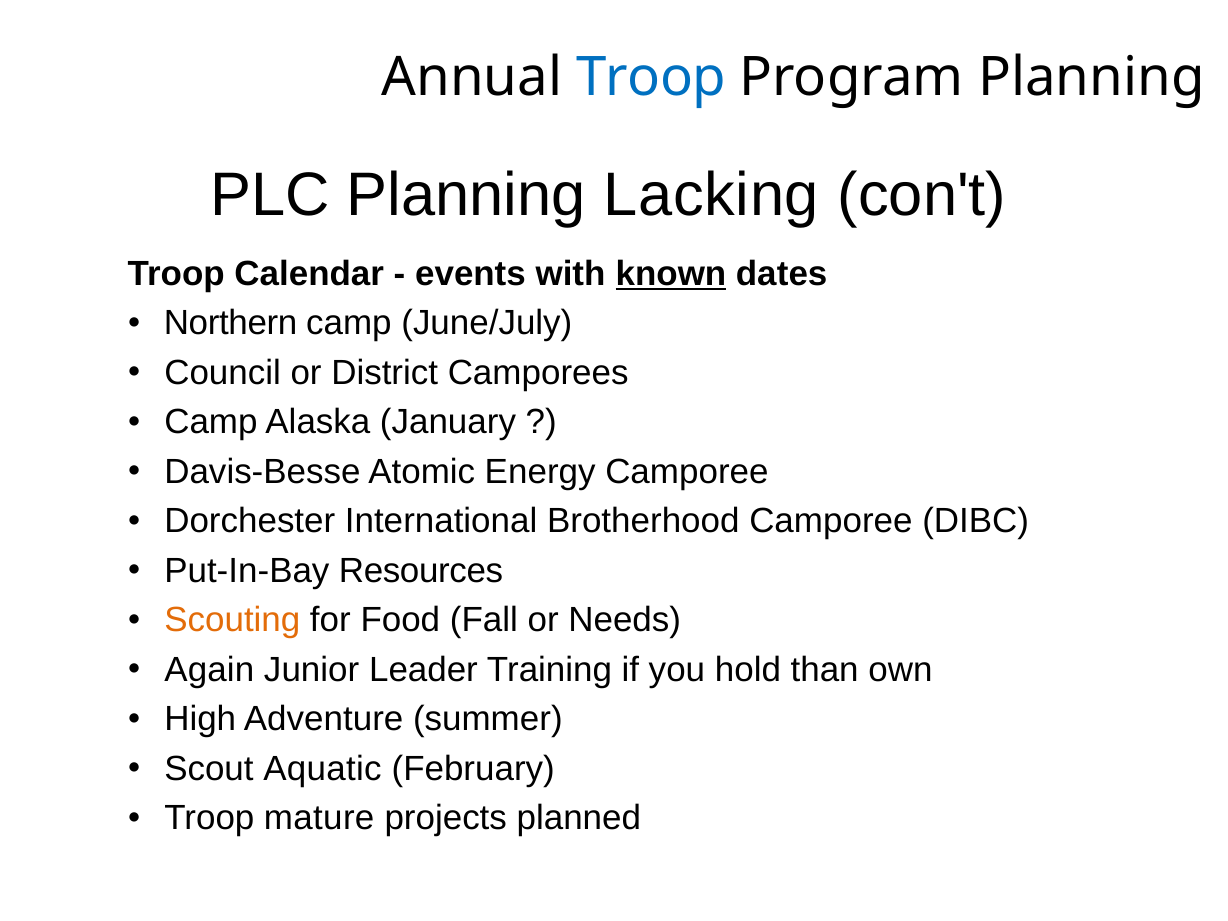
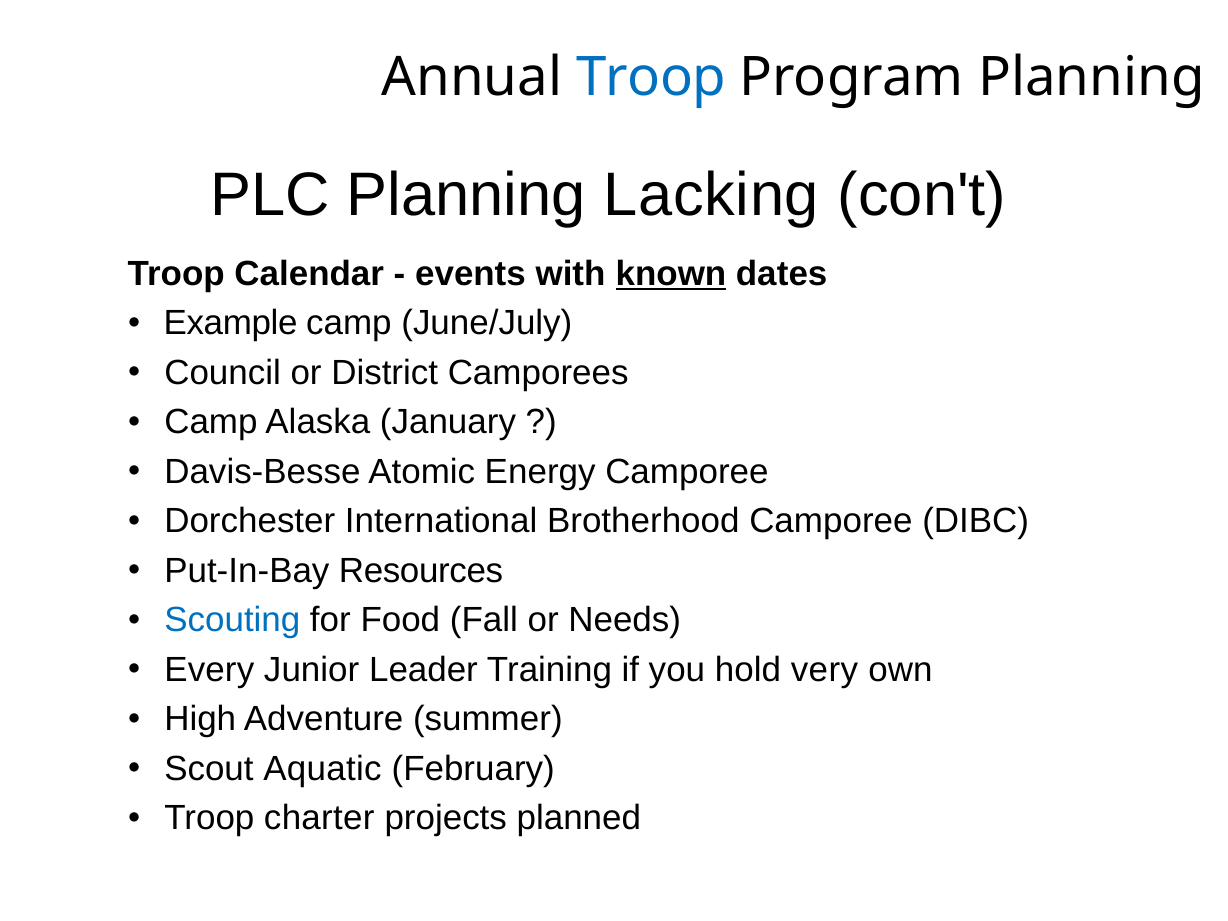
Northern: Northern -> Example
Scouting colour: orange -> blue
Again: Again -> Every
than: than -> very
mature: mature -> charter
